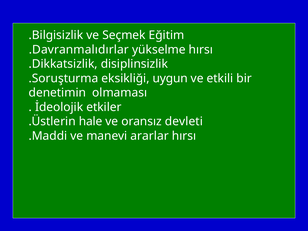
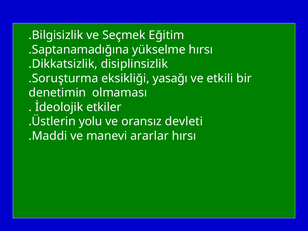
.Davranmalıdırlar: .Davranmalıdırlar -> .Saptanamadığına
uygun: uygun -> yasağı
hale: hale -> yolu
